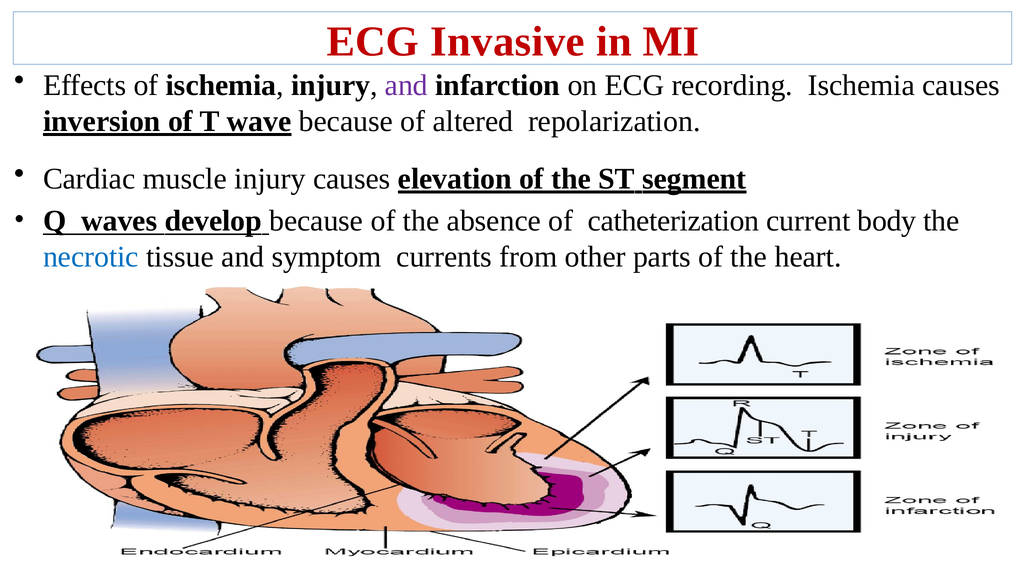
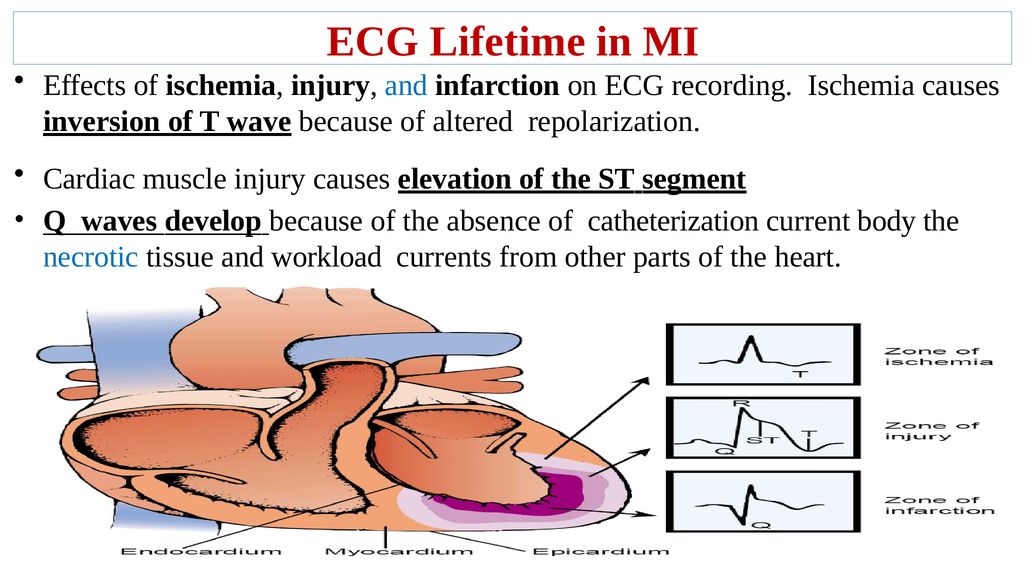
Invasive: Invasive -> Lifetime
and at (406, 85) colour: purple -> blue
symptom: symptom -> workload
